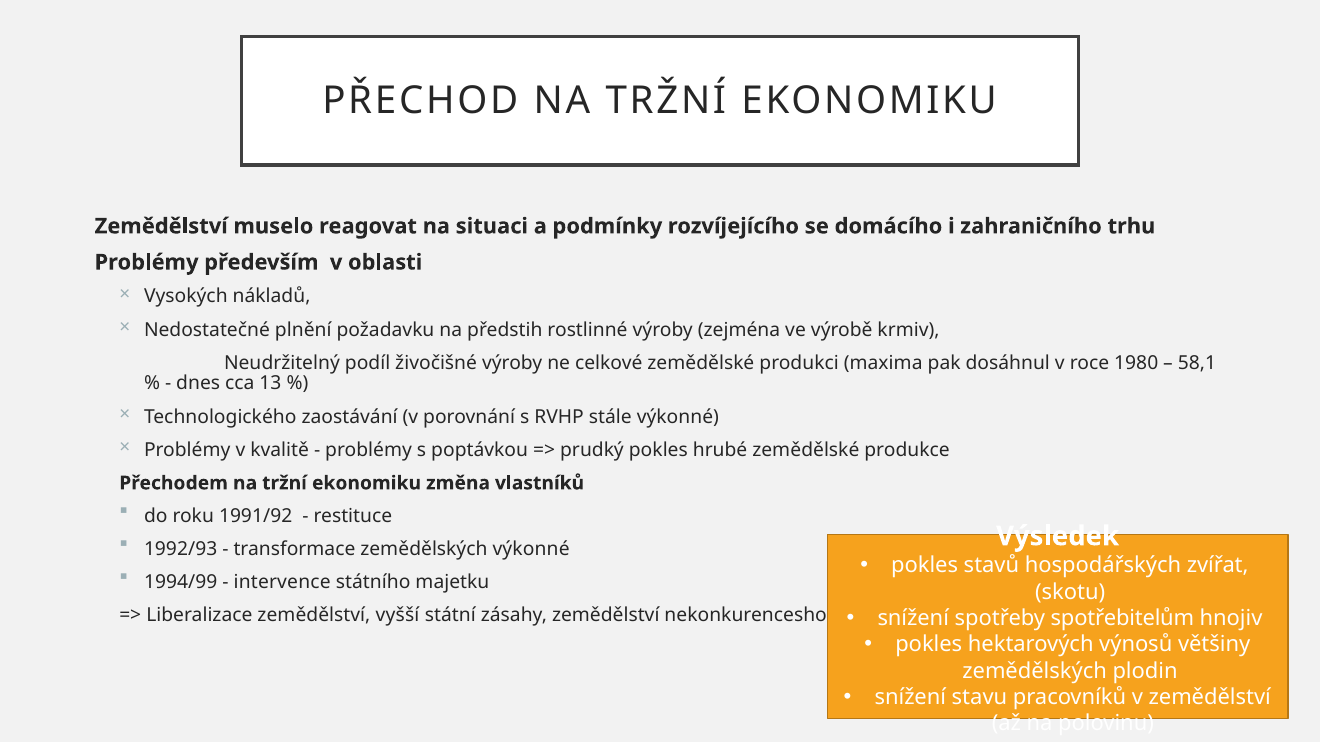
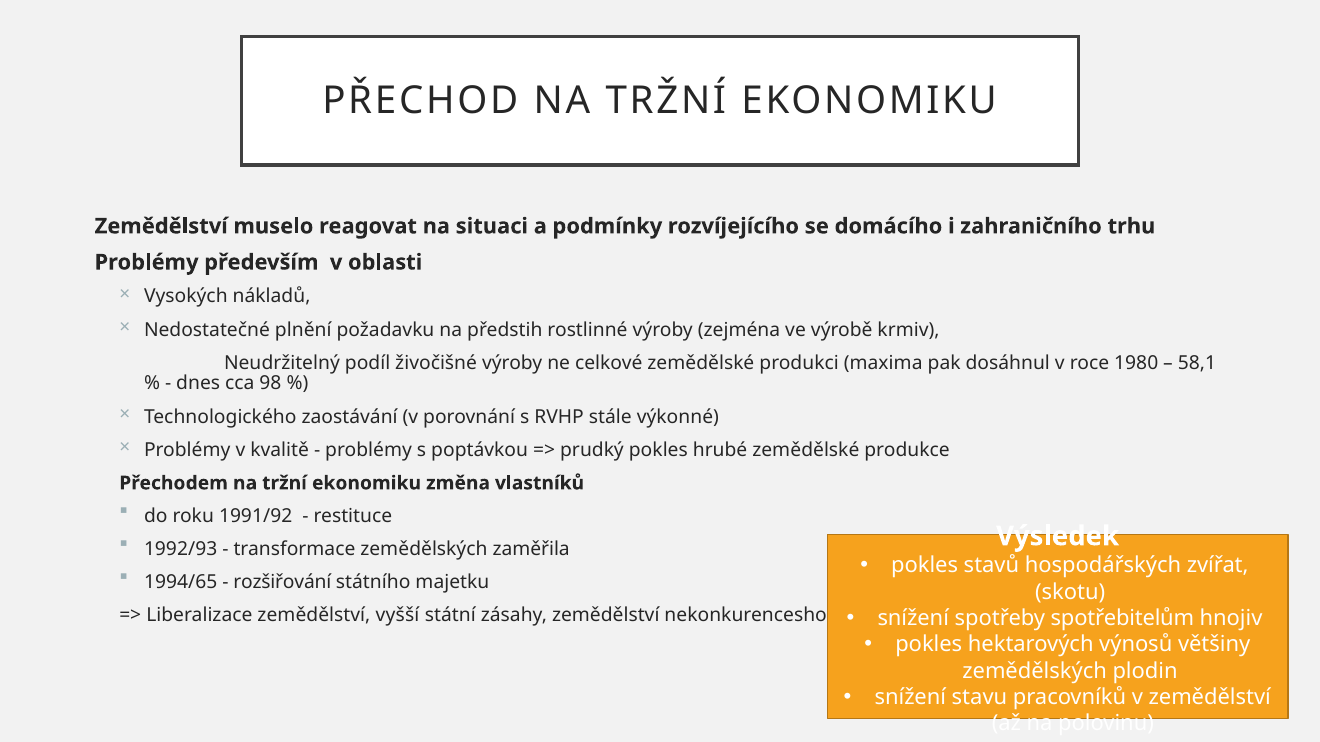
13: 13 -> 98
zemědělských výkonné: výkonné -> zaměřila
1994/99: 1994/99 -> 1994/65
intervence: intervence -> rozšiřování
